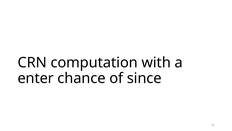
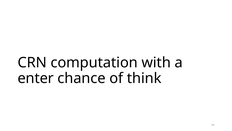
since: since -> think
